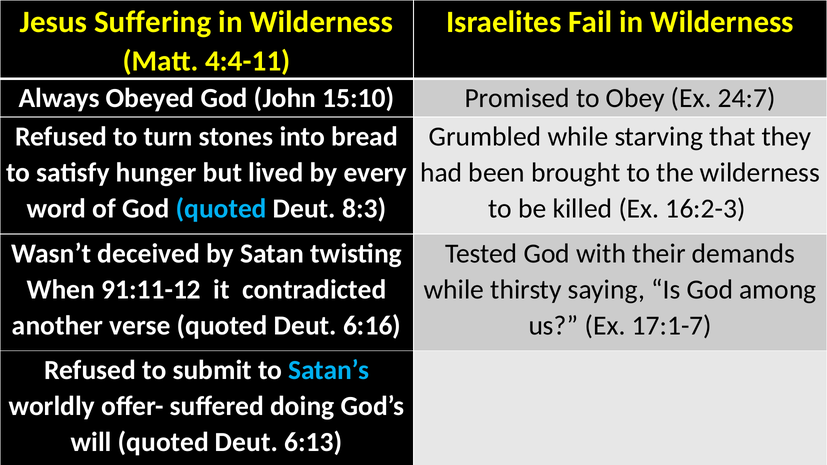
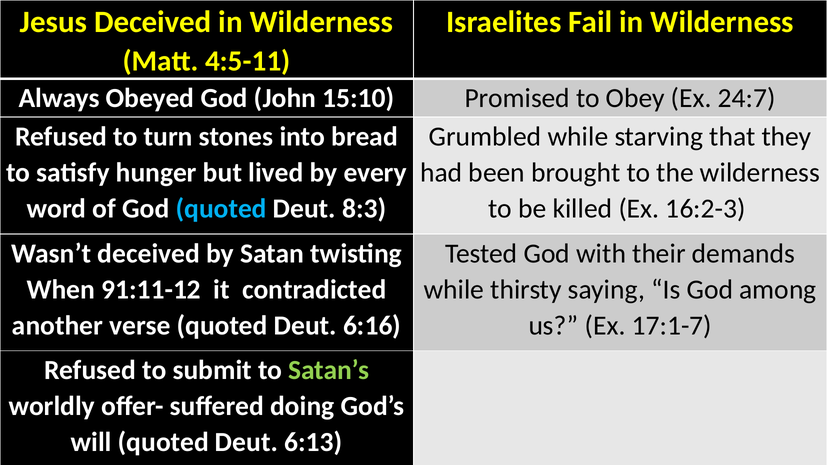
Jesus Suffering: Suffering -> Deceived
4:4-11: 4:4-11 -> 4:5-11
Satan’s colour: light blue -> light green
